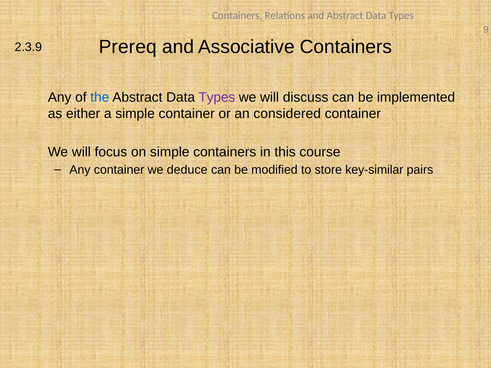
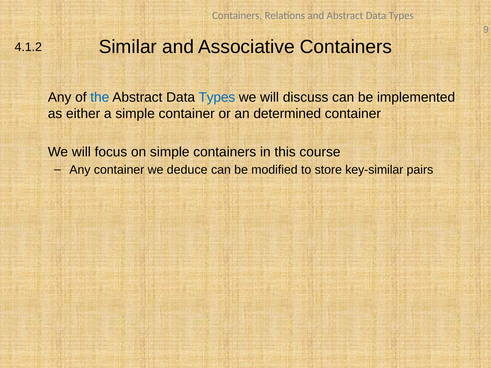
Prereq: Prereq -> Similar
2.3.9: 2.3.9 -> 4.1.2
Types at (217, 98) colour: purple -> blue
considered: considered -> determined
